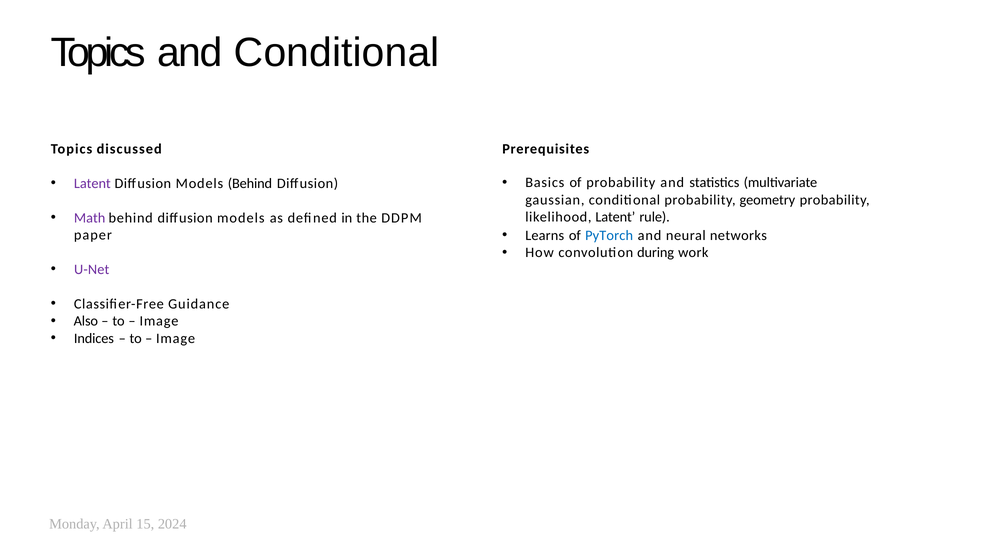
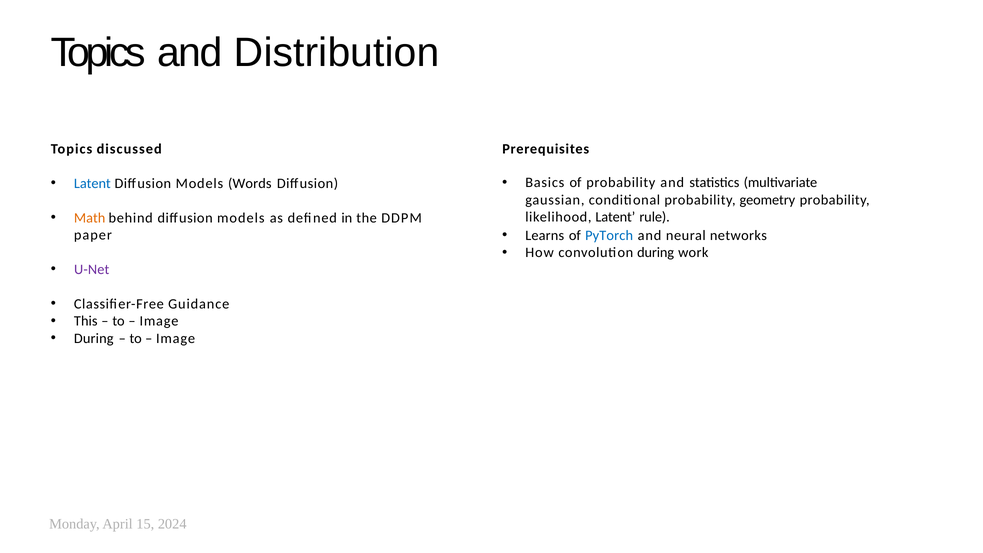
and Conditional: Conditional -> Distribution
Latent at (92, 183) colour: purple -> blue
Models Behind: Behind -> Words
Math colour: purple -> orange
Also: Also -> This
Indices at (94, 338): Indices -> During
